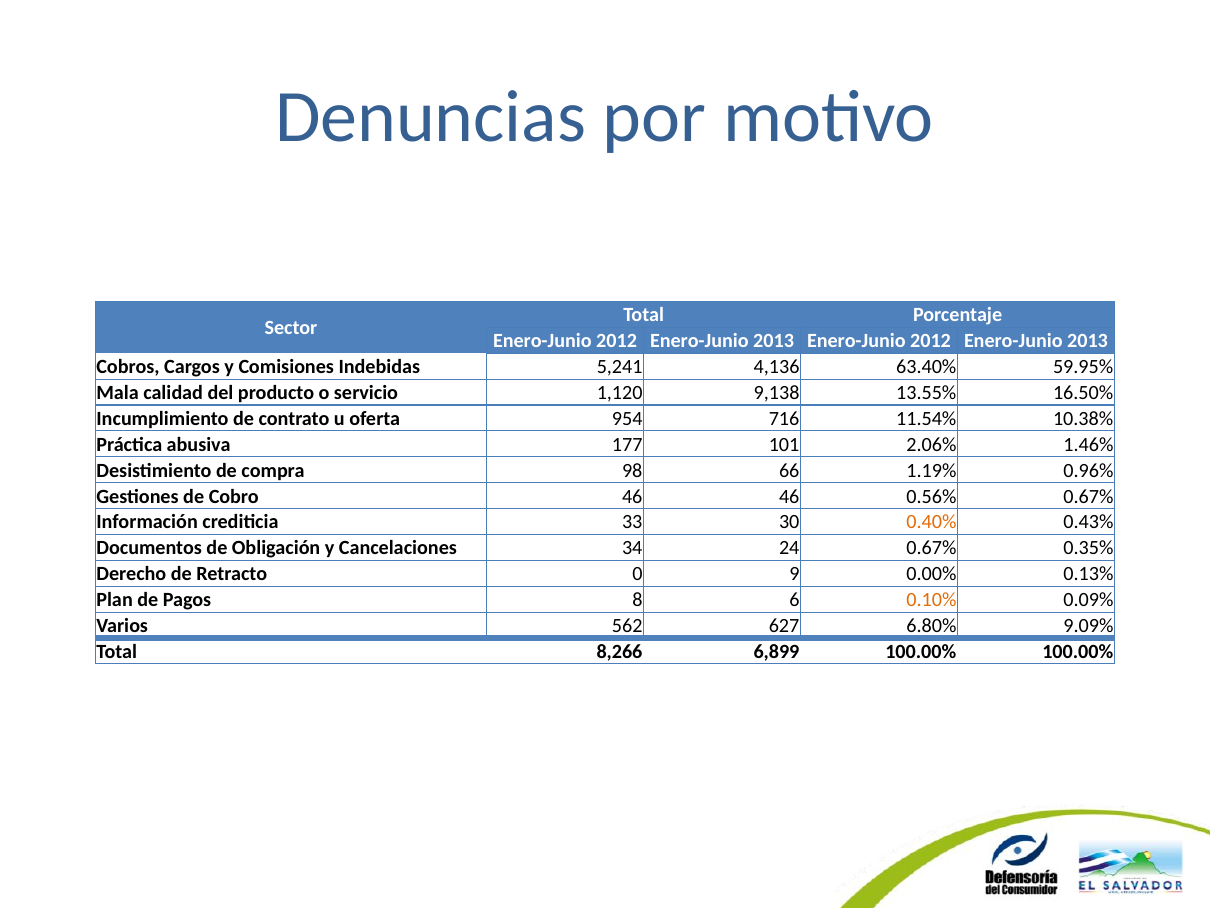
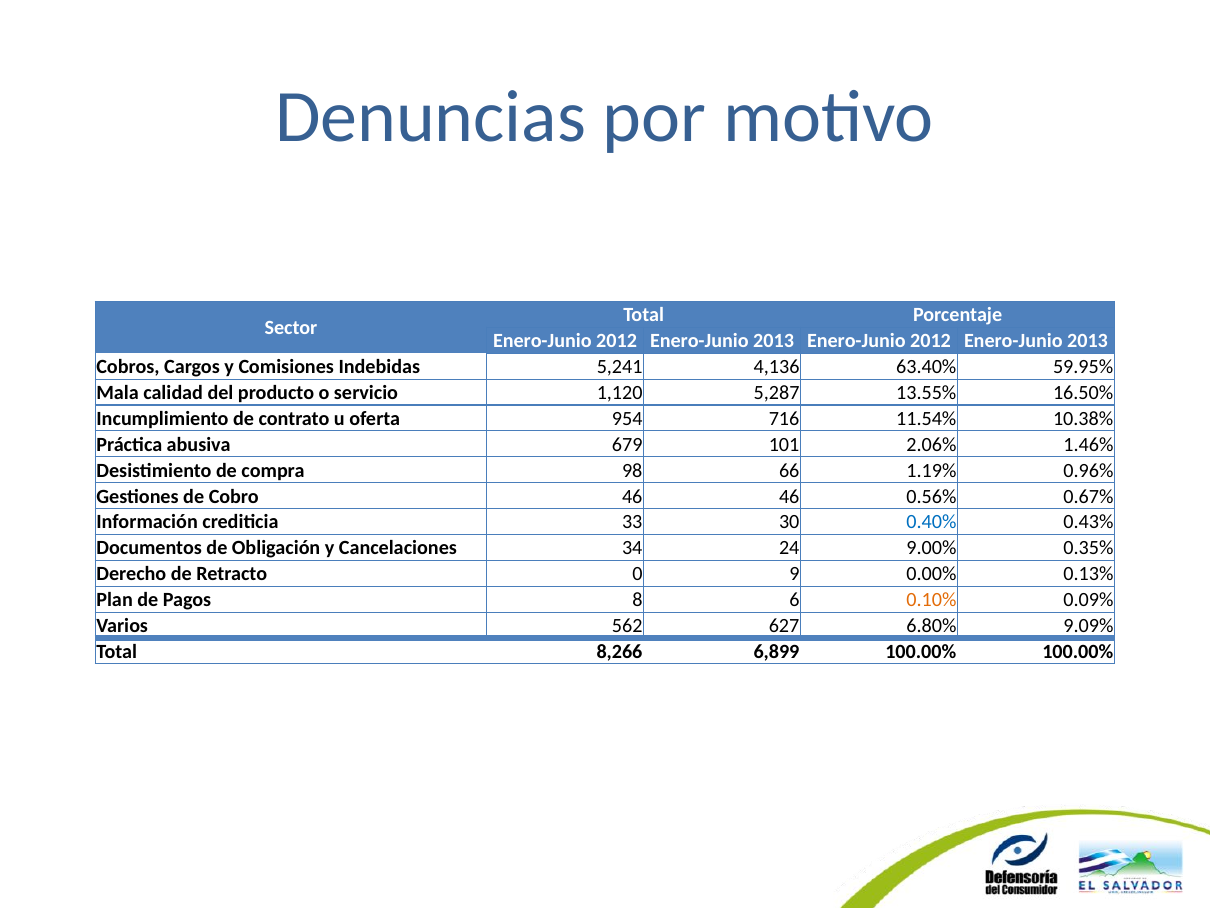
9,138: 9,138 -> 5,287
177: 177 -> 679
0.40% colour: orange -> blue
24 0.67%: 0.67% -> 9.00%
